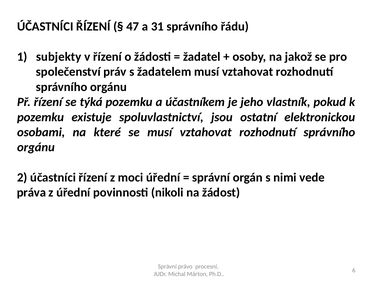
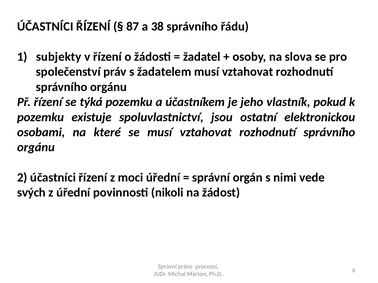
47: 47 -> 87
31: 31 -> 38
jakož: jakož -> slova
práva: práva -> svých
